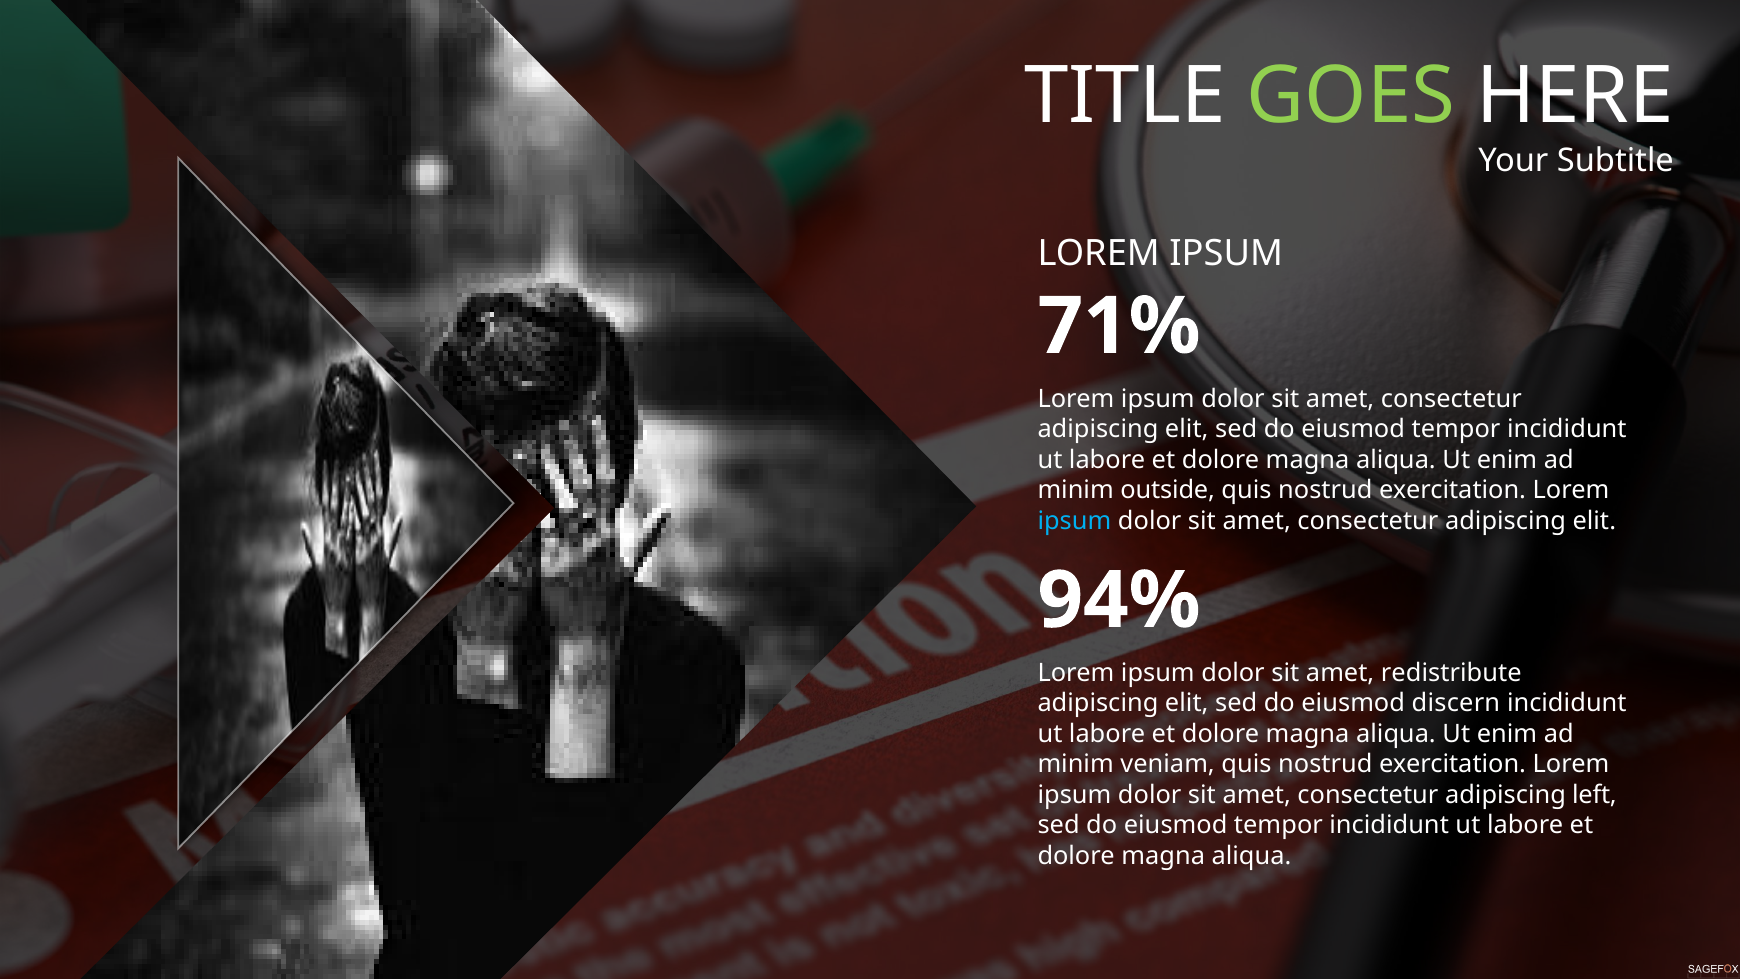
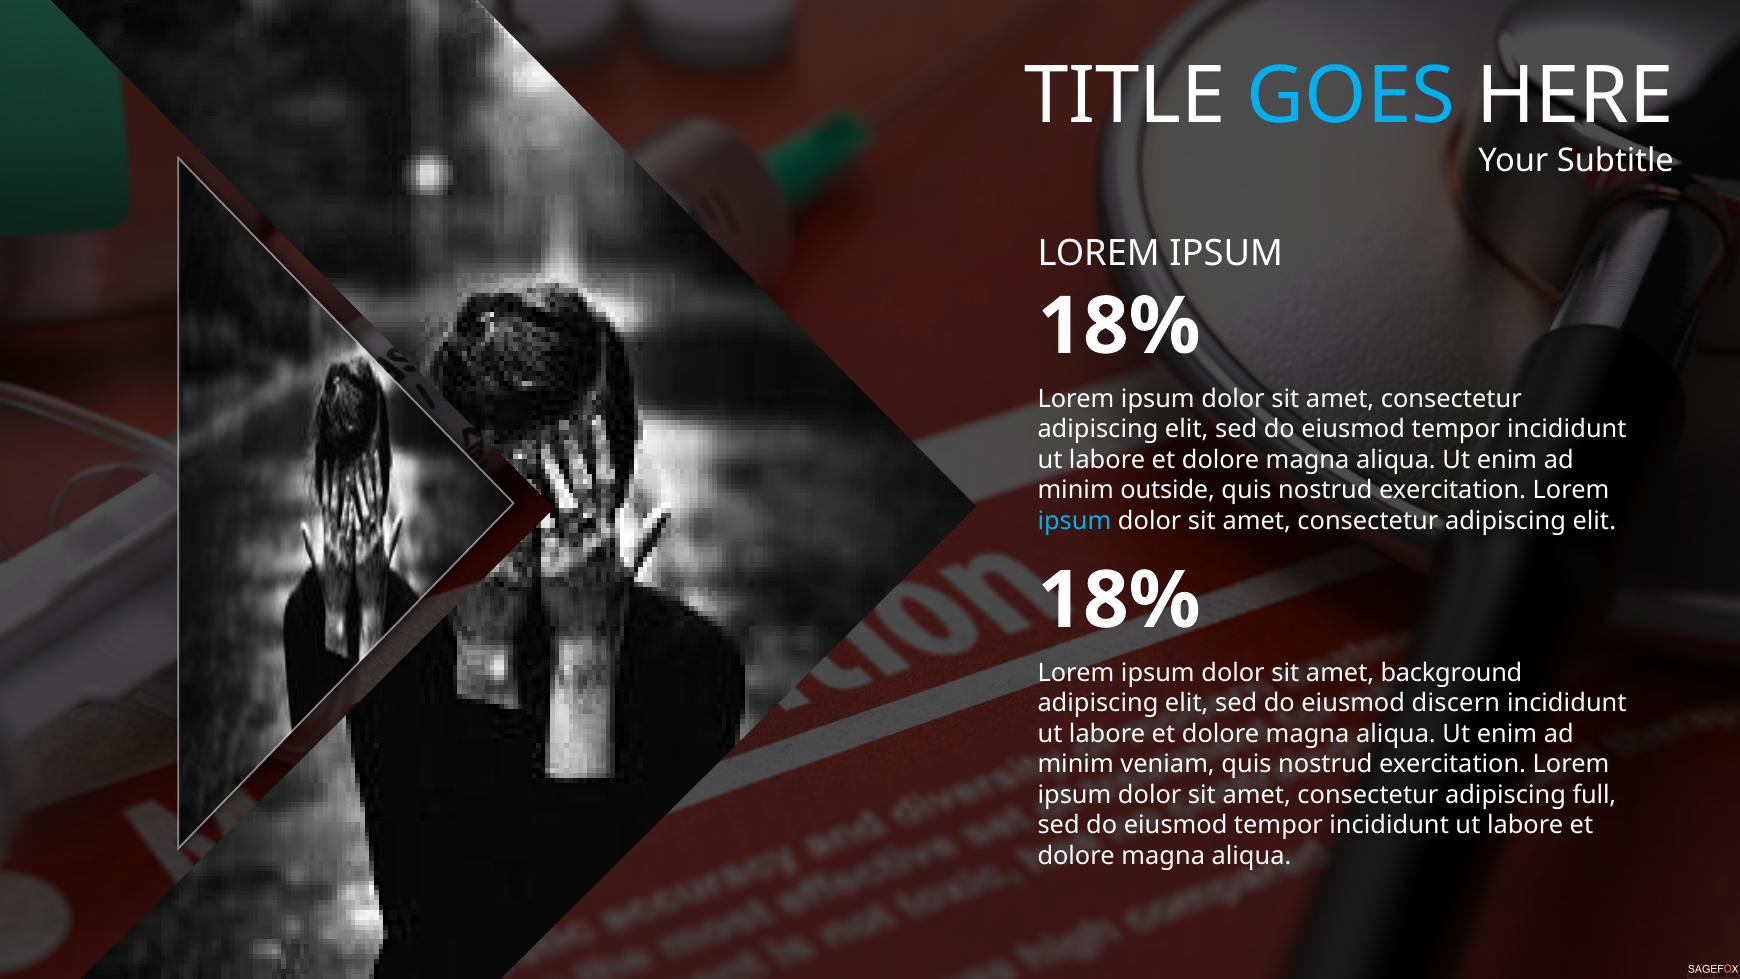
GOES colour: light green -> light blue
71% at (1119, 326): 71% -> 18%
94% at (1119, 600): 94% -> 18%
redistribute: redistribute -> background
left: left -> full
